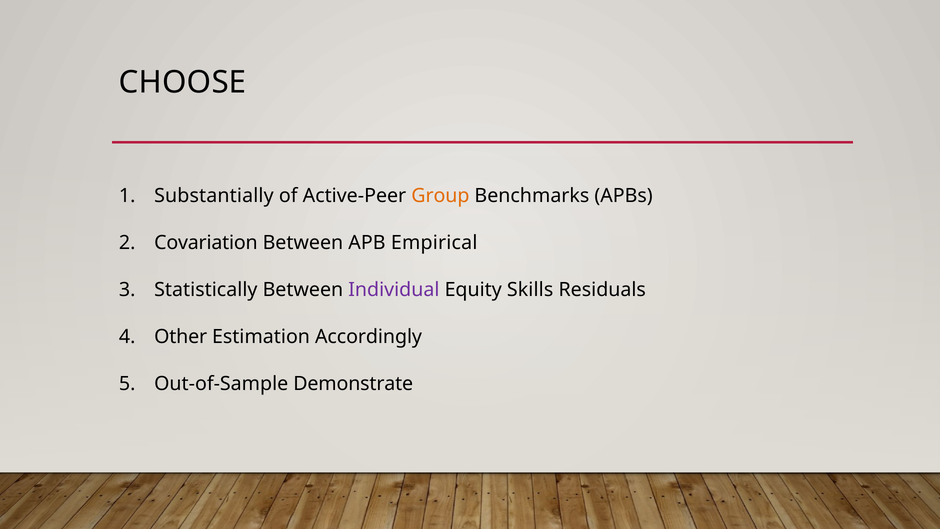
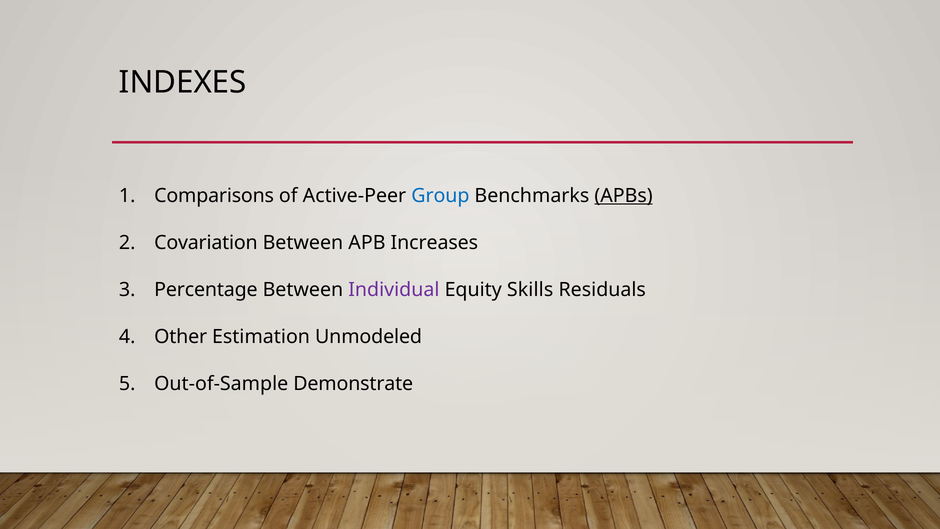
CHOOSE: CHOOSE -> INDEXES
Substantially: Substantially -> Comparisons
Group colour: orange -> blue
APBs underline: none -> present
Empirical: Empirical -> Increases
Statistically: Statistically -> Percentage
Accordingly: Accordingly -> Unmodeled
